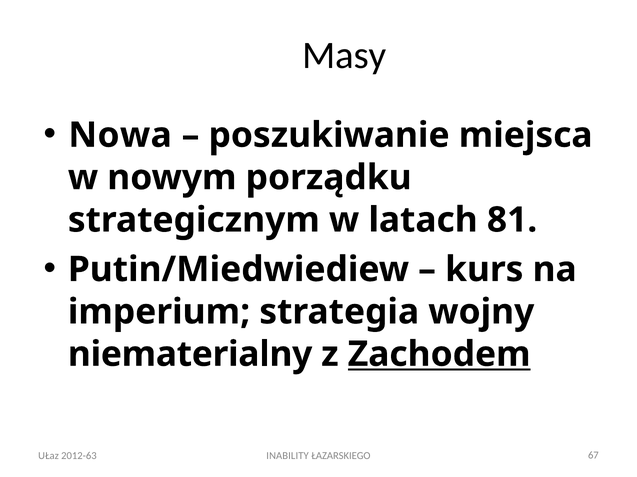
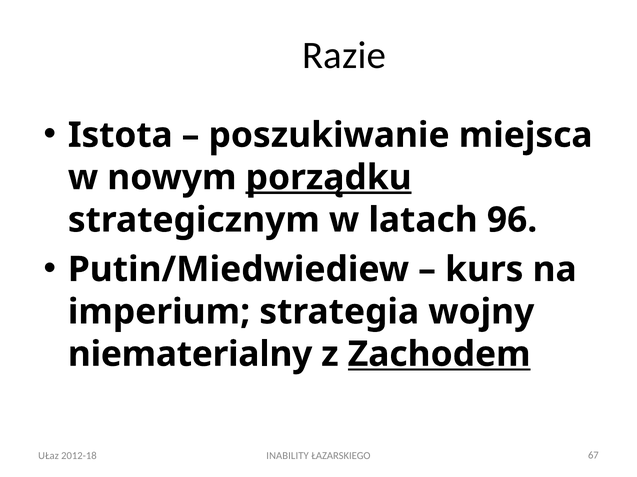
Masy: Masy -> Razie
Nowa: Nowa -> Istota
porządku underline: none -> present
81: 81 -> 96
2012-63: 2012-63 -> 2012-18
